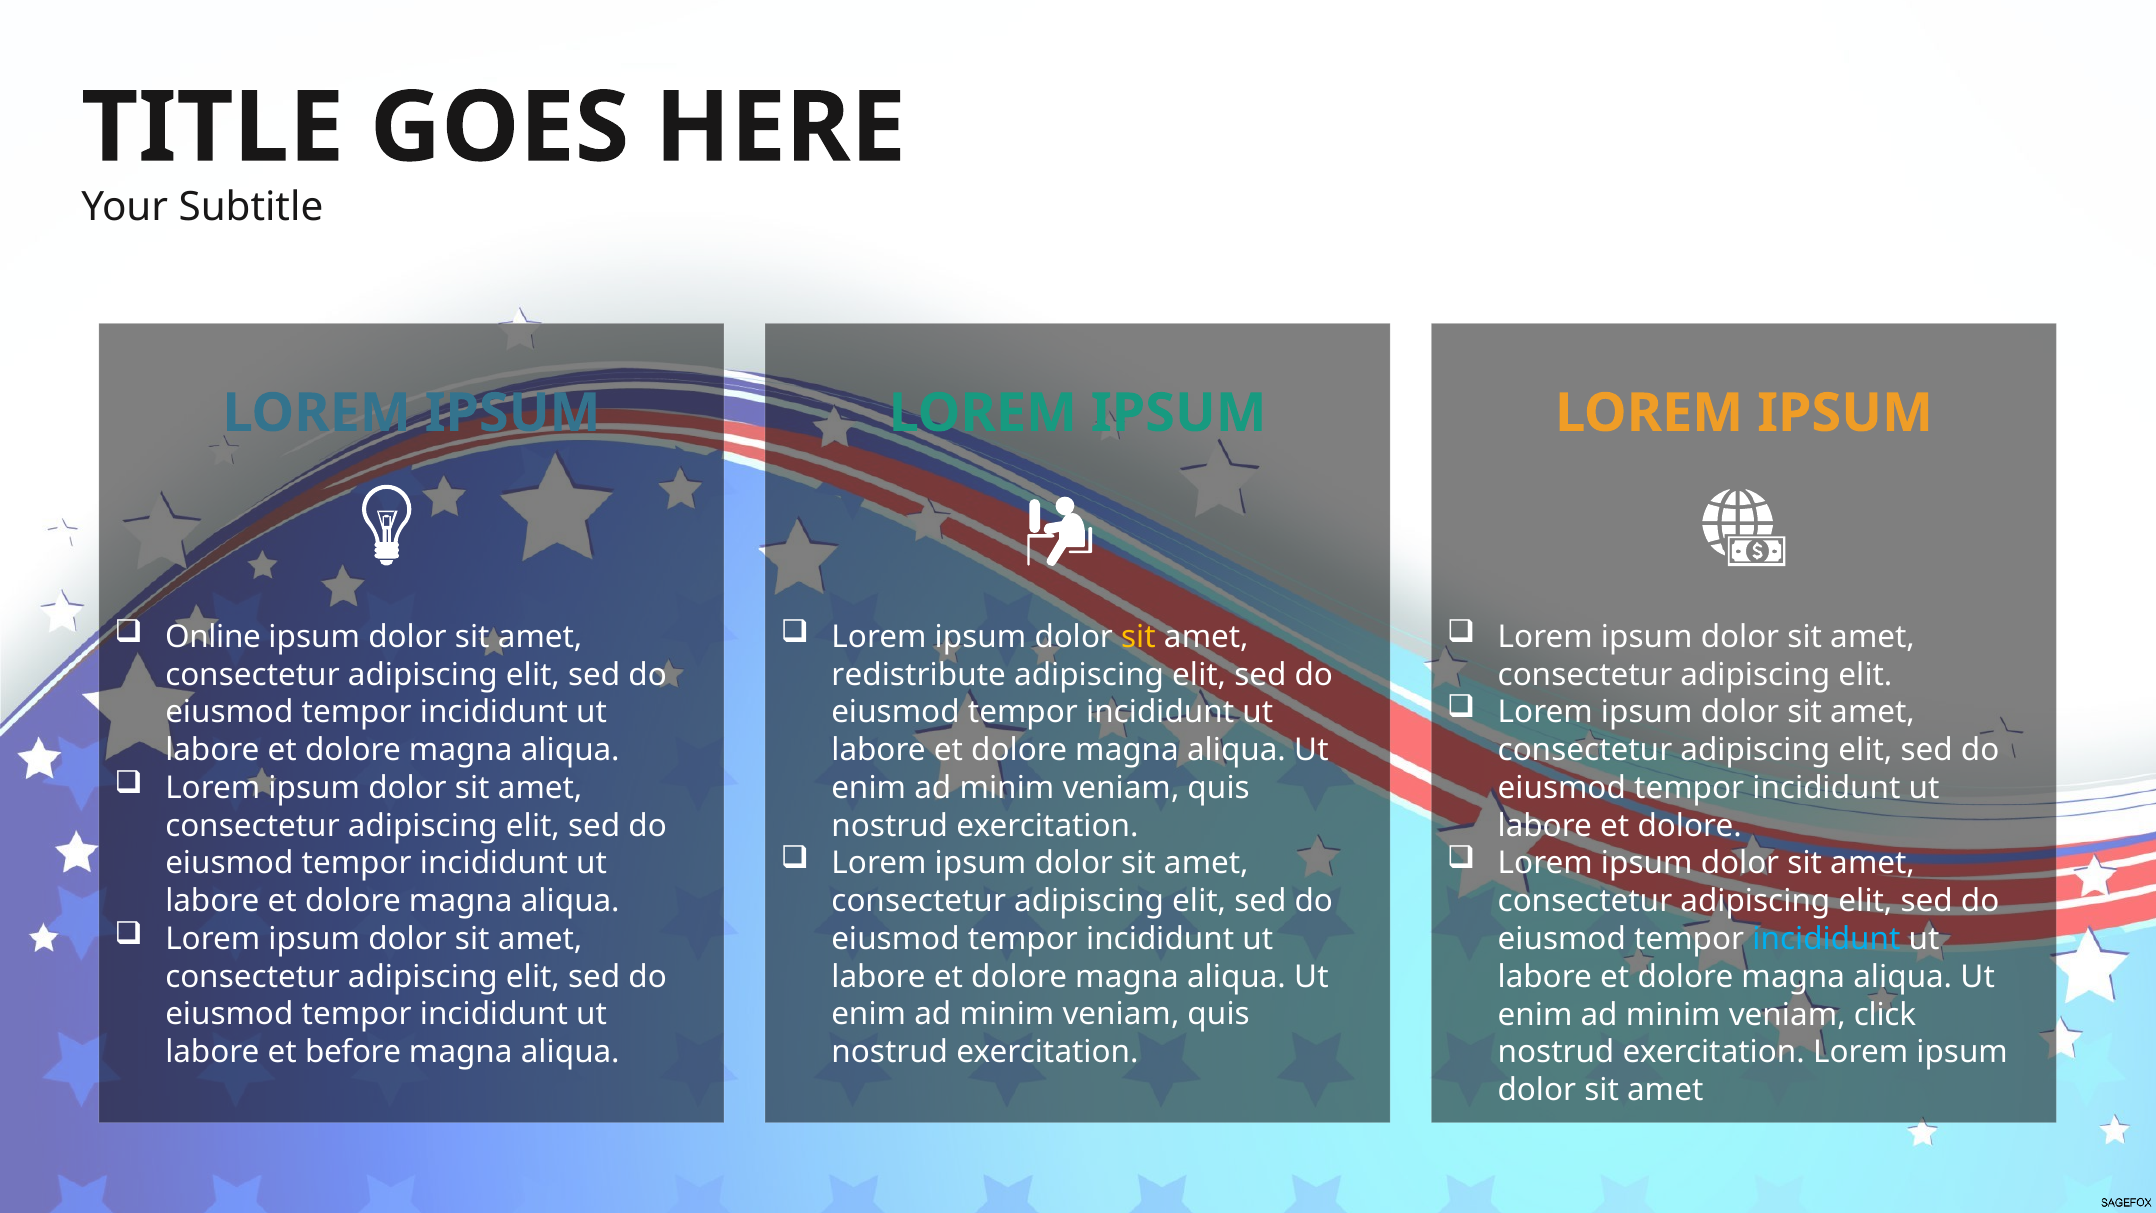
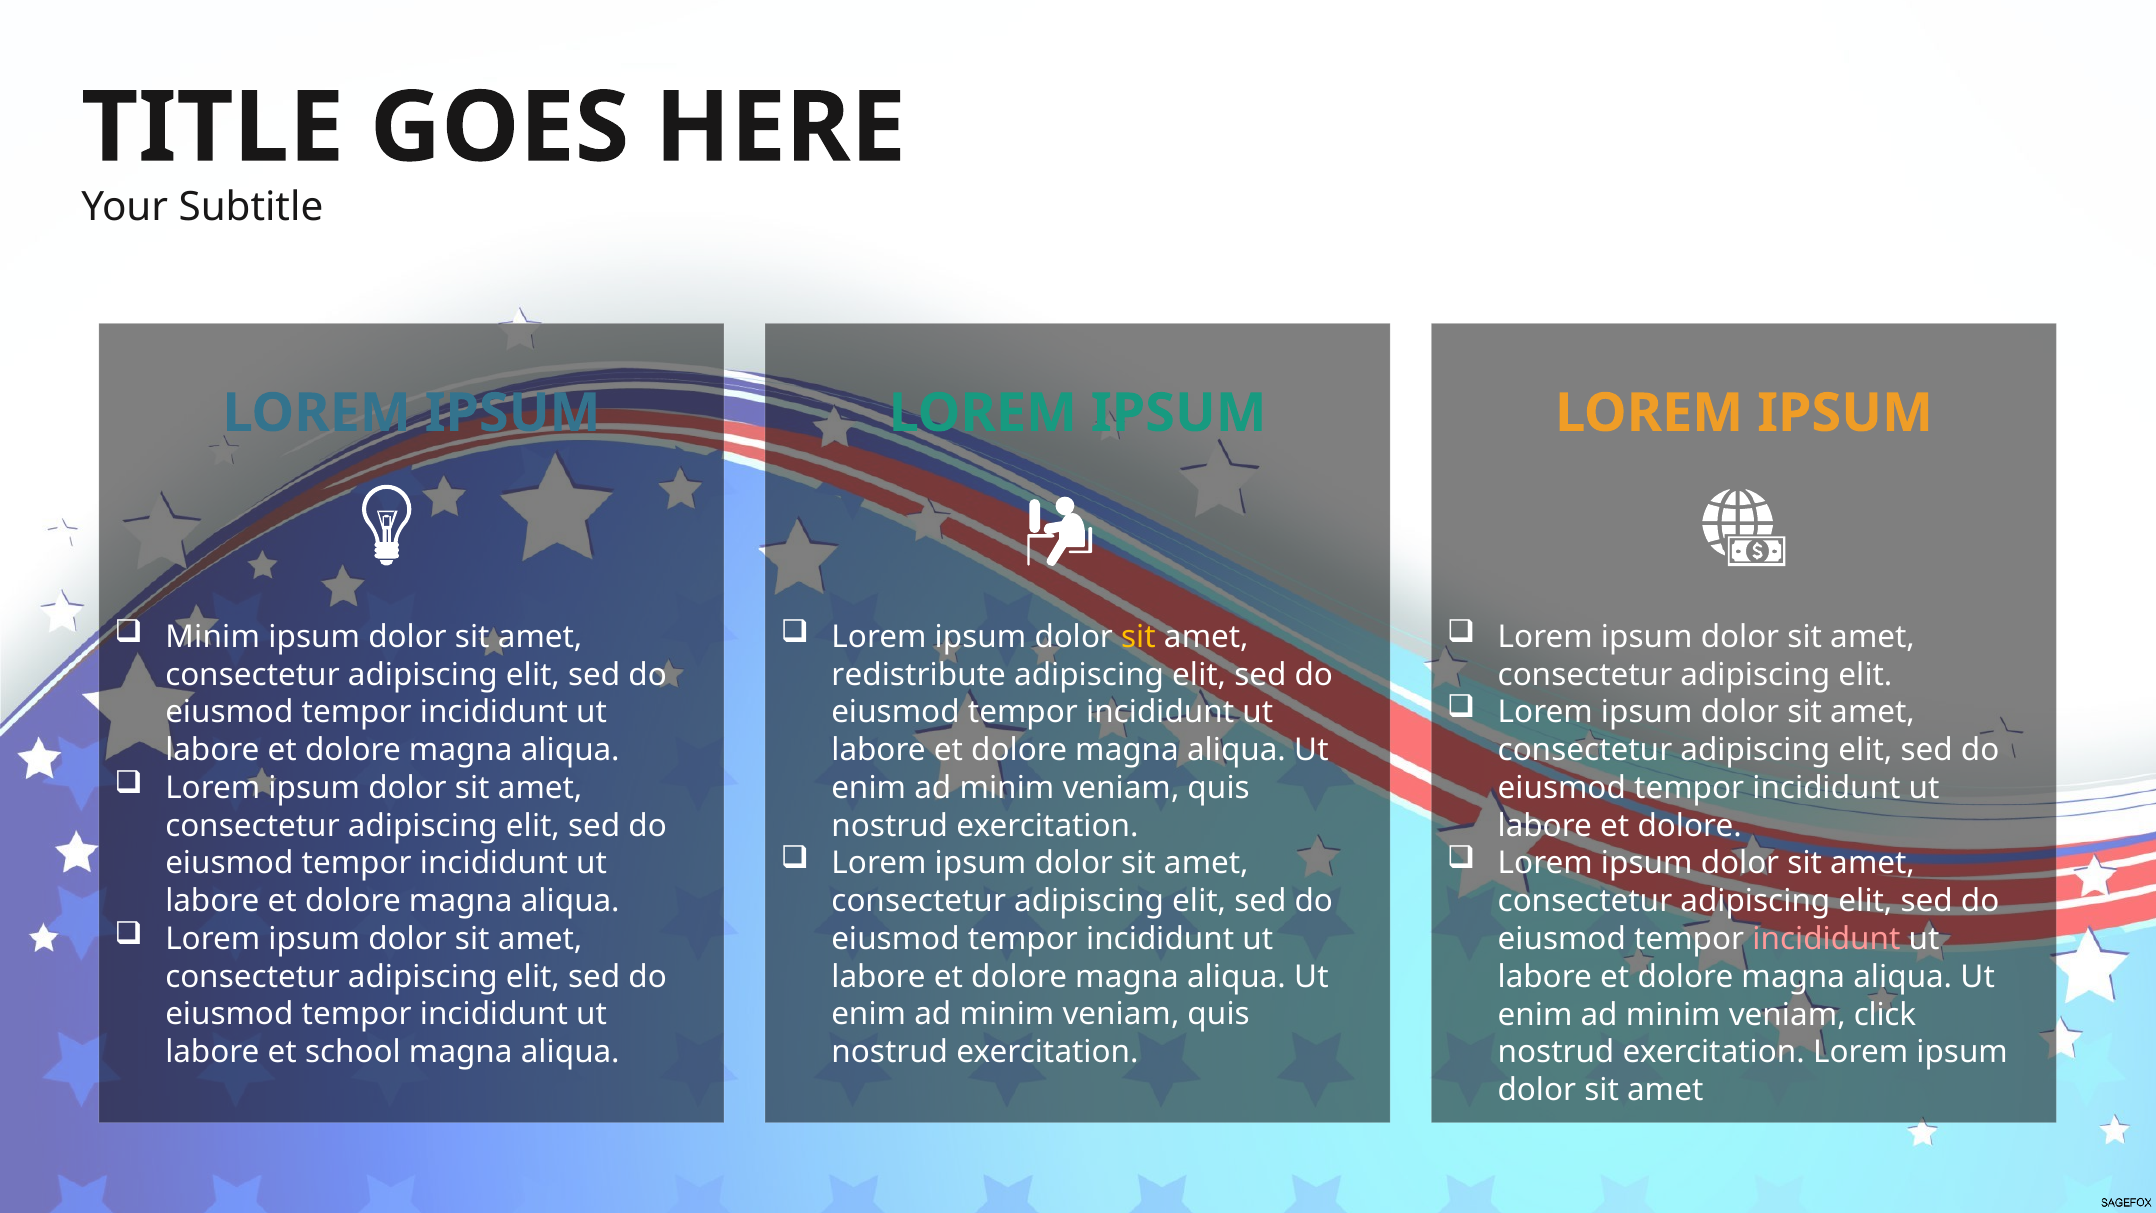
Online at (213, 637): Online -> Minim
incididunt at (1826, 939) colour: light blue -> pink
before: before -> school
